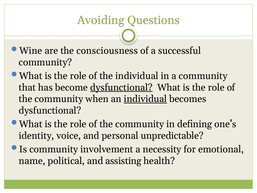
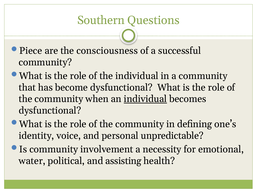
Avoiding: Avoiding -> Southern
Wine: Wine -> Piece
dysfunctional at (121, 87) underline: present -> none
name: name -> water
